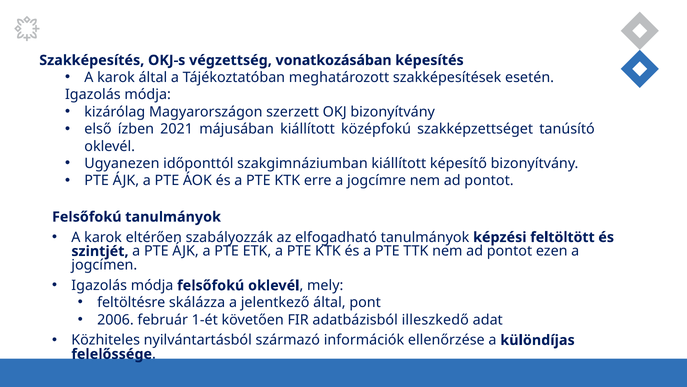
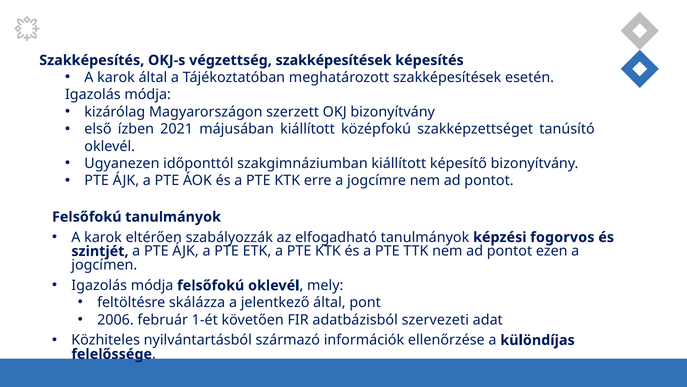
végzettség vonatkozásában: vonatkozásában -> szakképesítések
feltöltött: feltöltött -> fogorvos
illeszkedő: illeszkedő -> szervezeti
